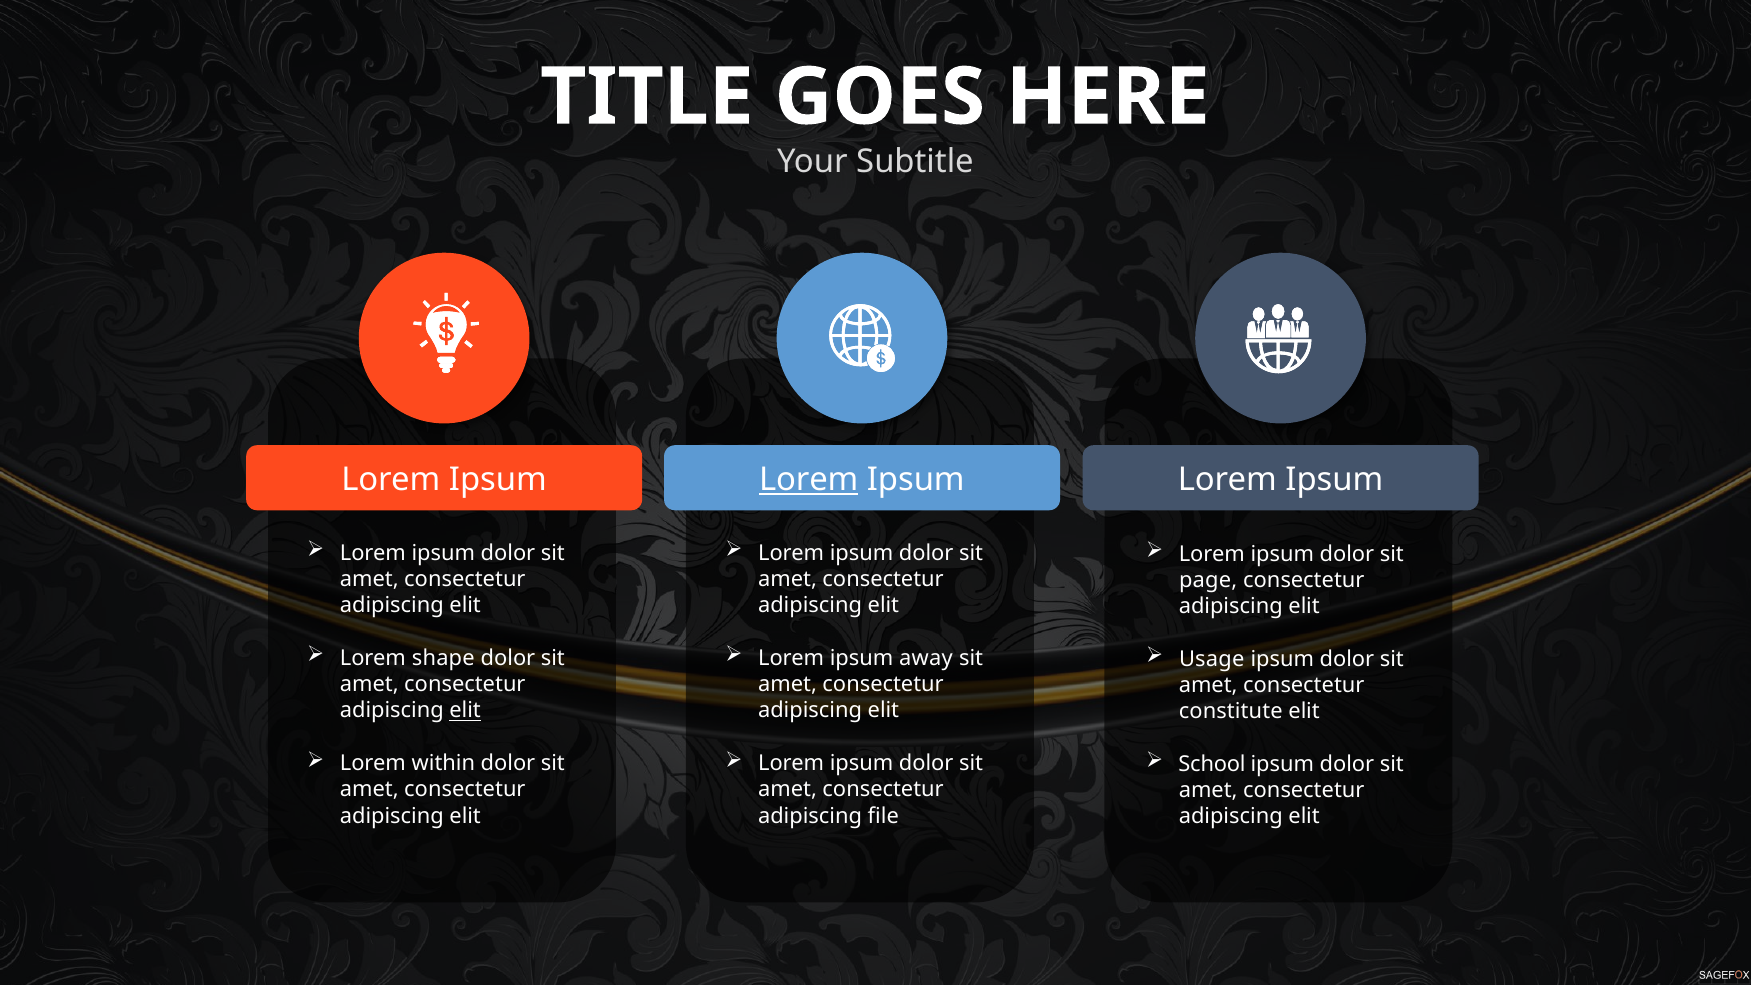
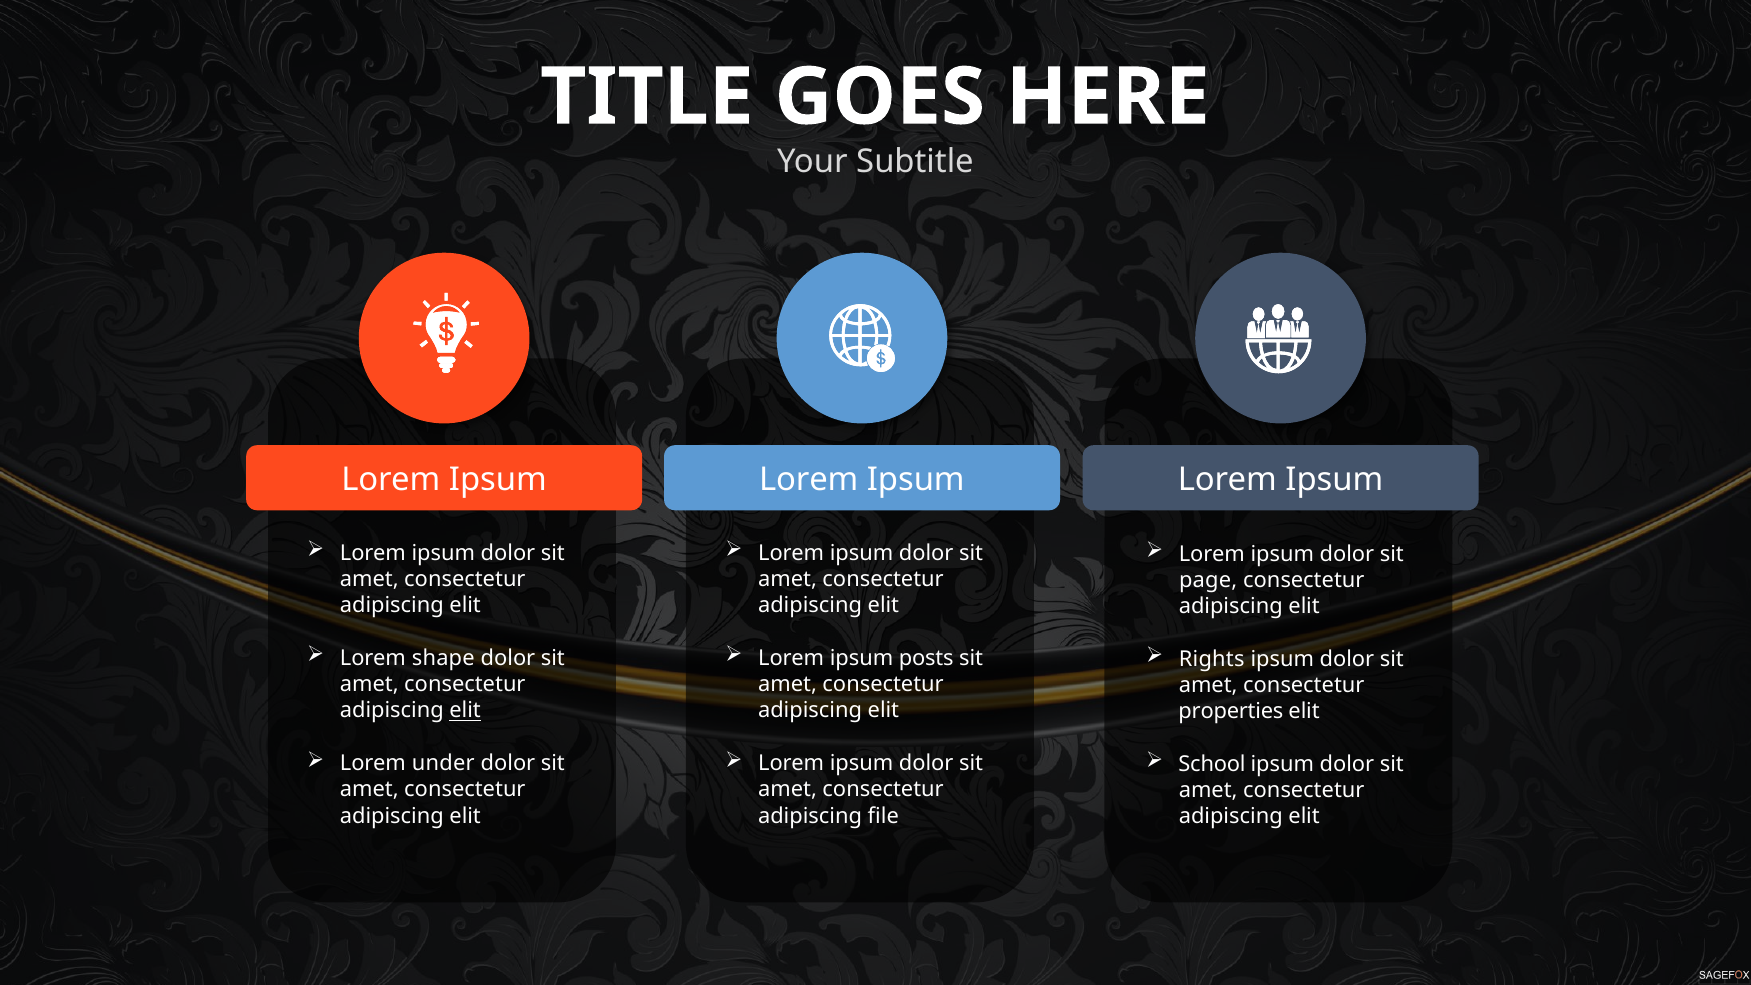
Lorem at (809, 480) underline: present -> none
away: away -> posts
Usage: Usage -> Rights
constitute: constitute -> properties
within: within -> under
